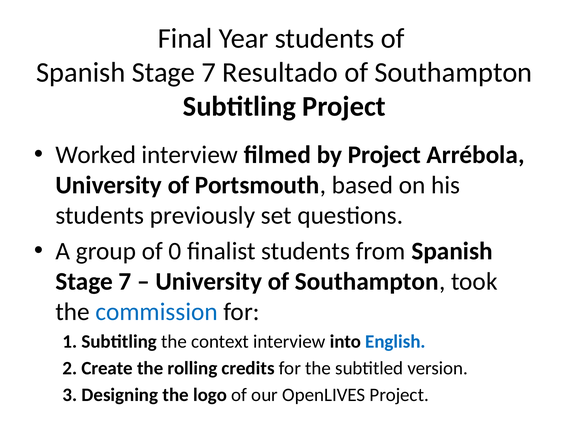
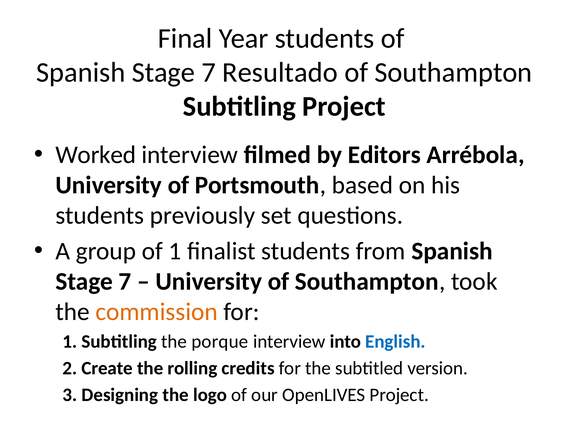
by Project: Project -> Editors
of 0: 0 -> 1
commission colour: blue -> orange
context: context -> porque
